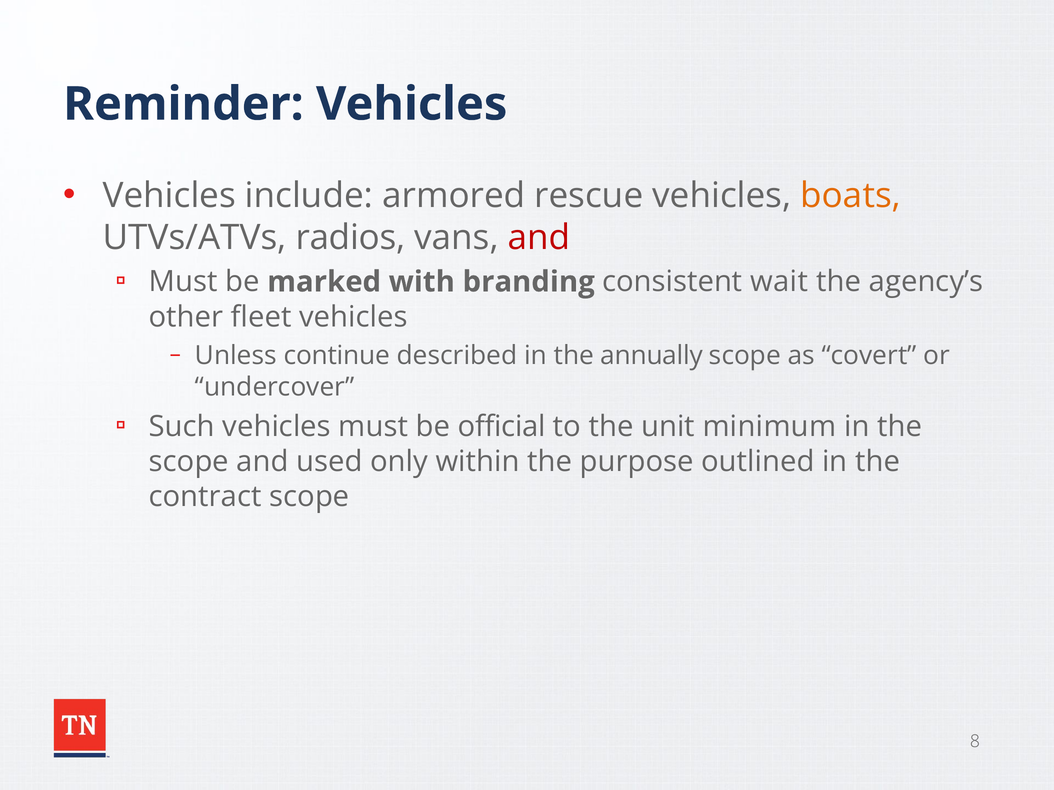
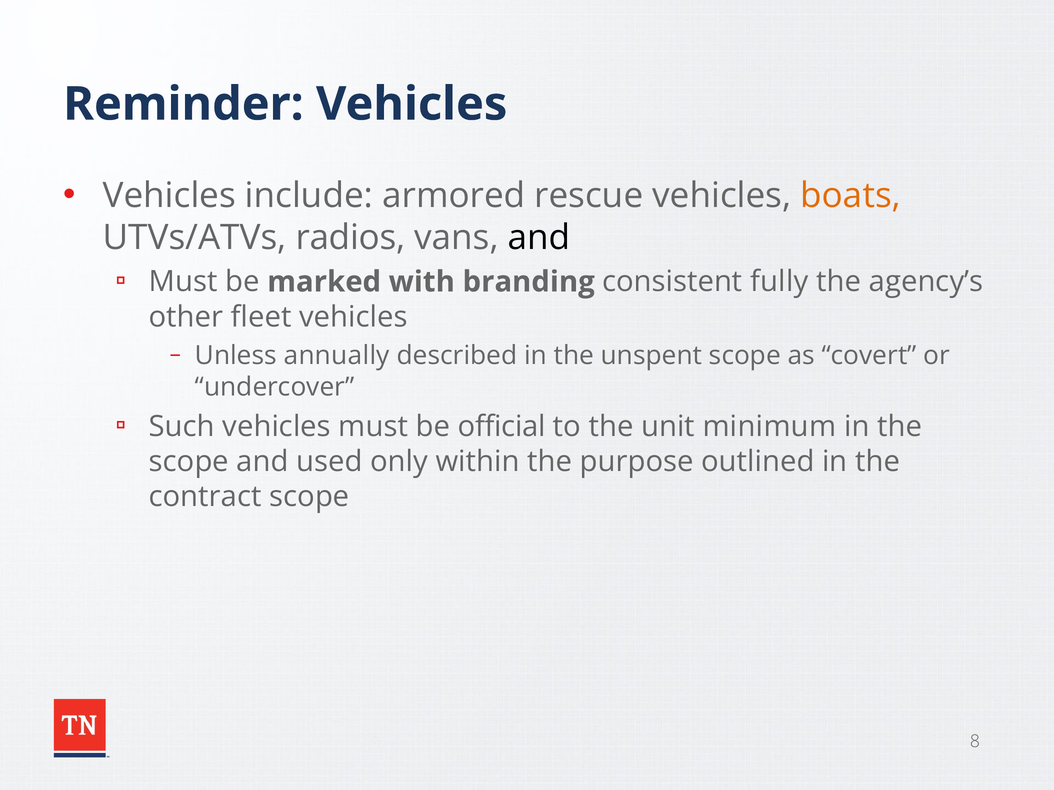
and at (539, 238) colour: red -> black
wait: wait -> fully
continue: continue -> annually
annually: annually -> unspent
